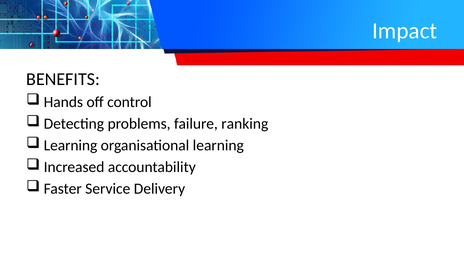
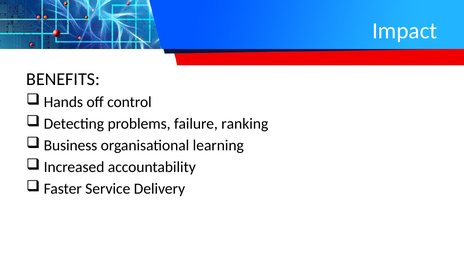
Learning at (71, 145): Learning -> Business
